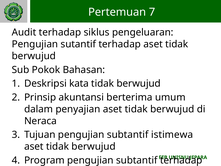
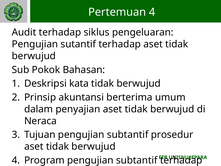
Pertemuan 7: 7 -> 4
istimewa: istimewa -> prosedur
